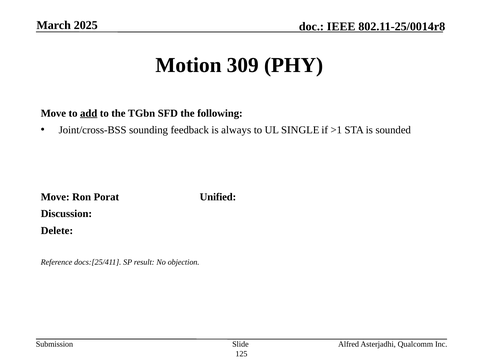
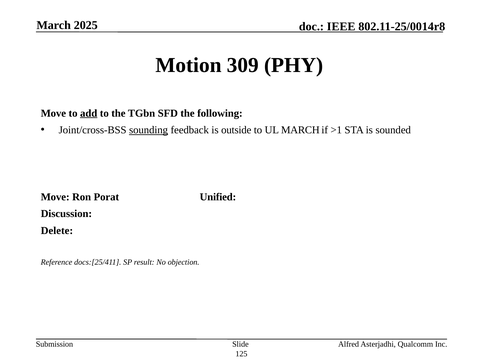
sounding underline: none -> present
always: always -> outside
UL SINGLE: SINGLE -> MARCH
